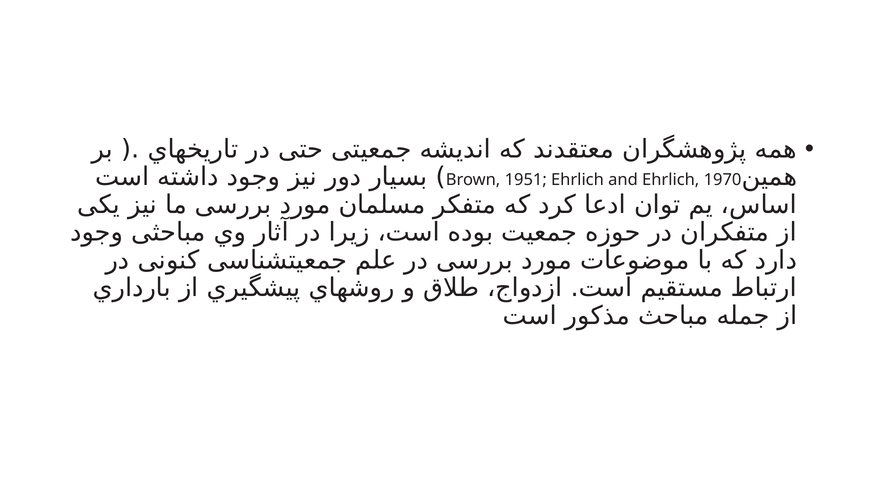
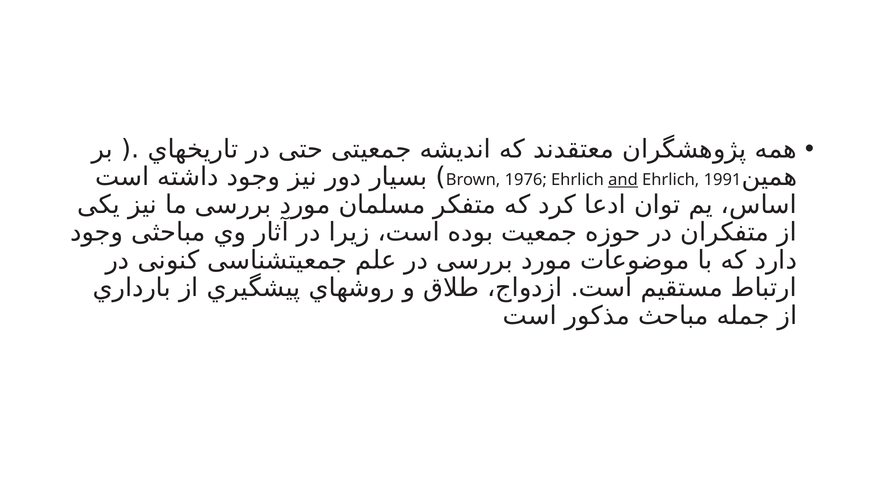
1951: 1951 -> 1976
and underline: none -> present
1970: 1970 -> 1991
